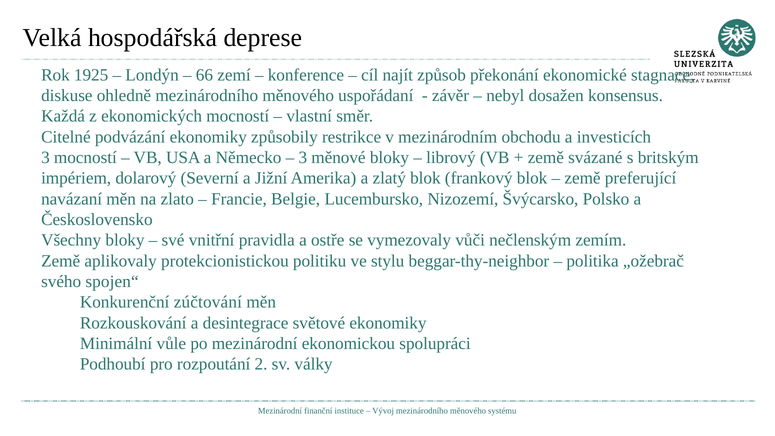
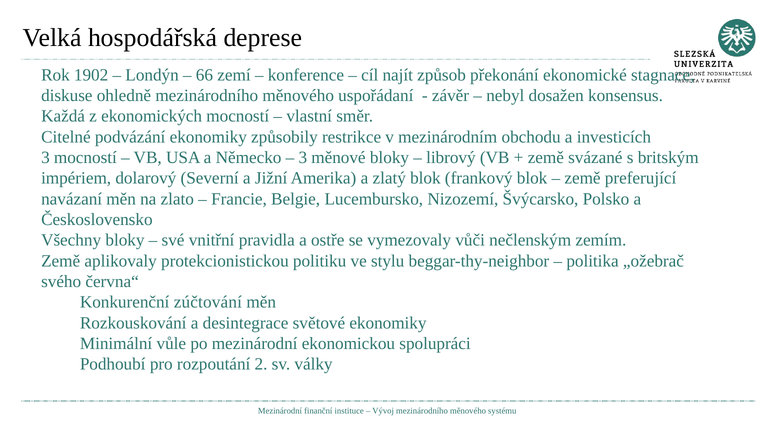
1925: 1925 -> 1902
spojen“: spojen“ -> června“
